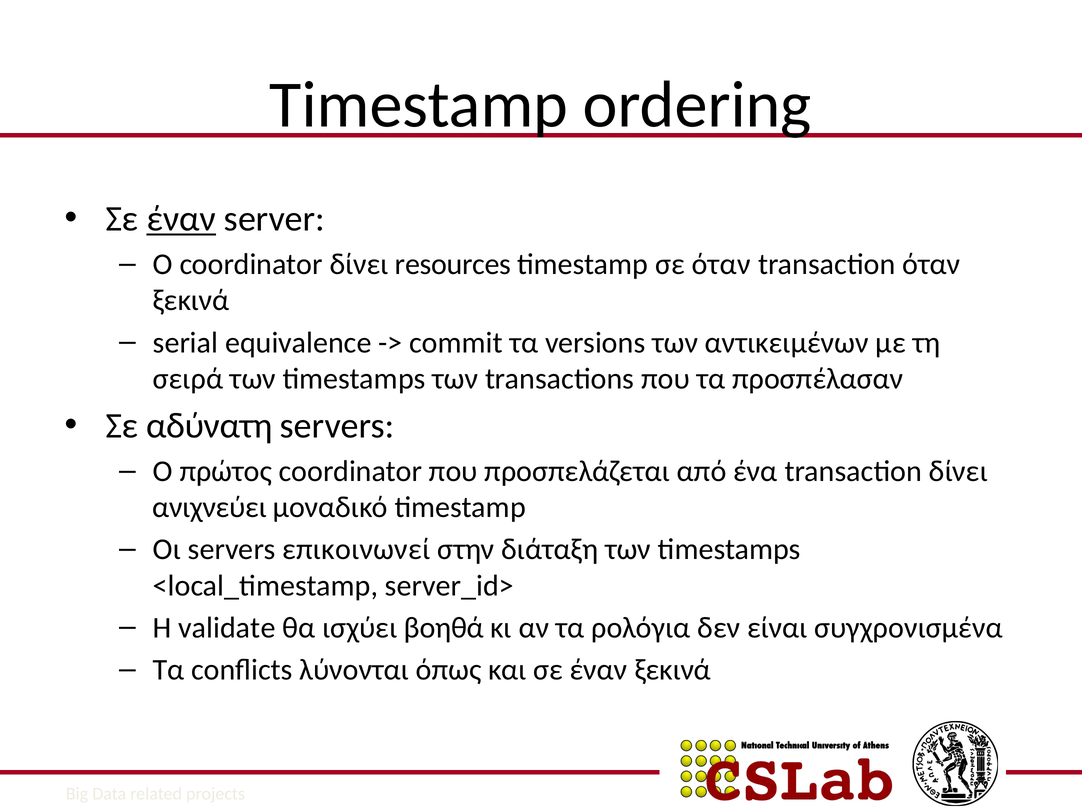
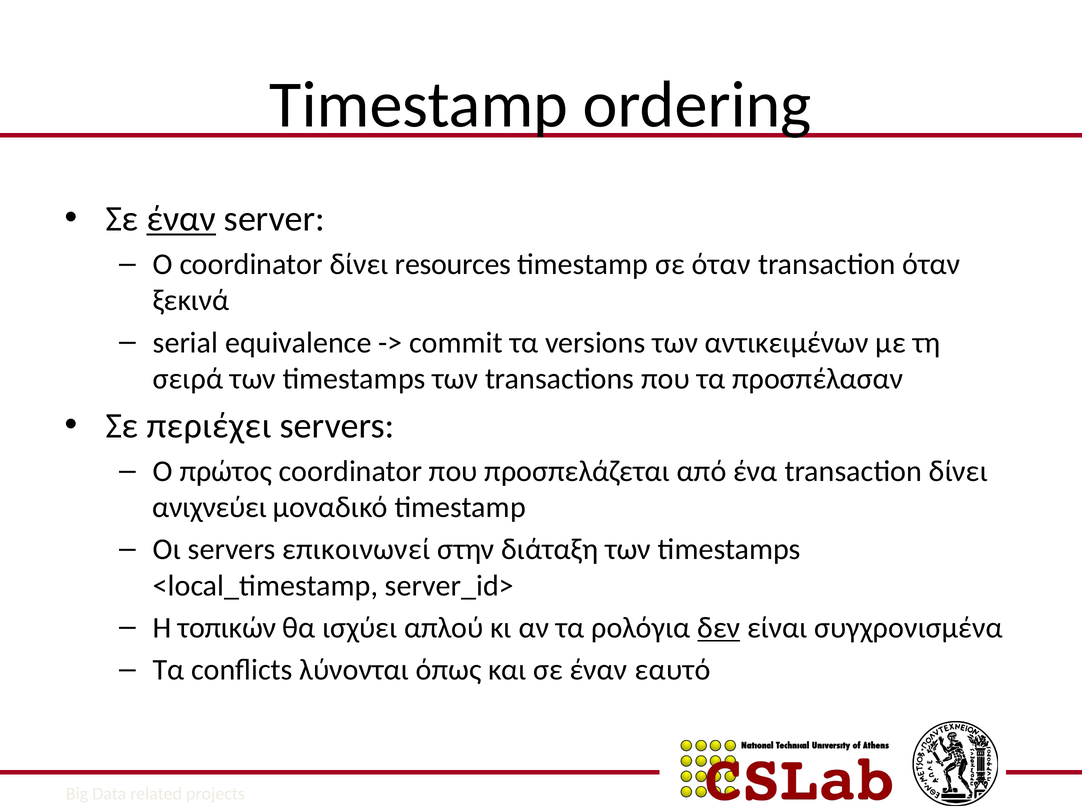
αδύνατη: αδύνατη -> περιέχει
validate: validate -> τοπικών
βοηθά: βοηθά -> απλού
δεν underline: none -> present
έναν ξεκινά: ξεκινά -> εαυτό
